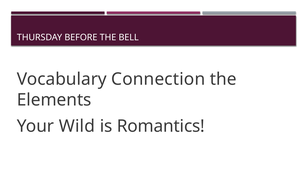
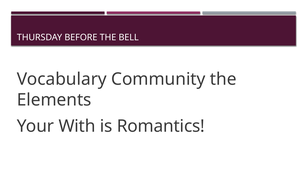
Connection: Connection -> Community
Wild: Wild -> With
